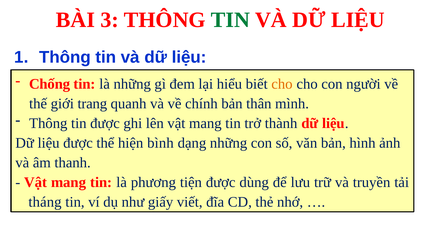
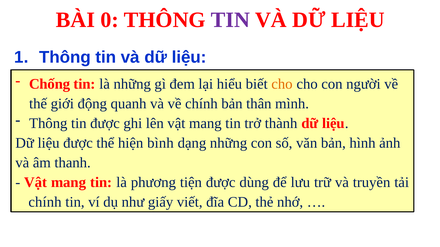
3: 3 -> 0
TIN at (230, 20) colour: green -> purple
trang: trang -> động
tháng at (45, 202): tháng -> chính
